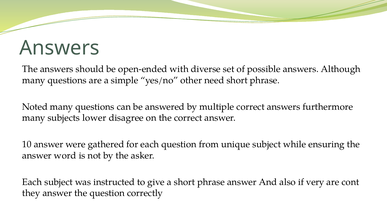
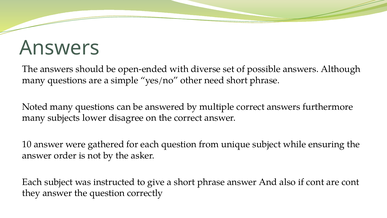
word: word -> order
if very: very -> cont
